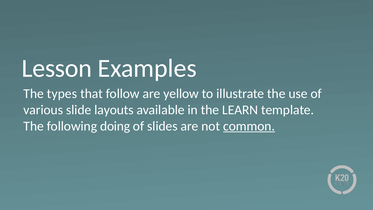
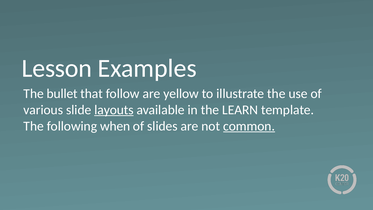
types: types -> bullet
layouts underline: none -> present
doing: doing -> when
